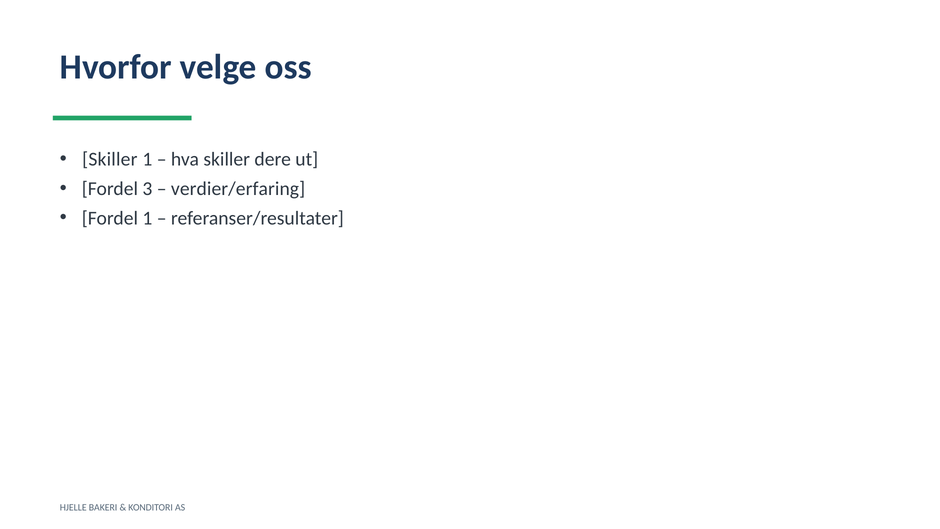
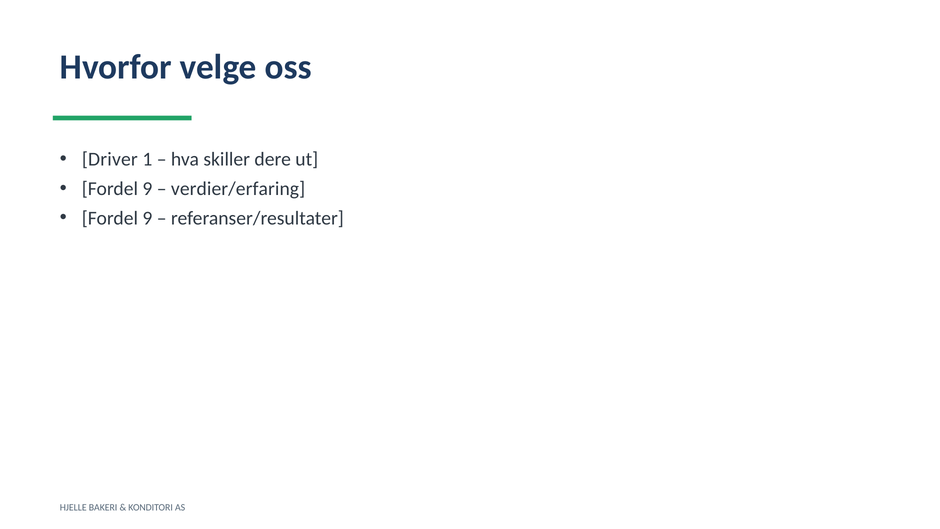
Skiller at (110, 159): Skiller -> Driver
3 at (147, 189): 3 -> 9
1 at (147, 218): 1 -> 9
